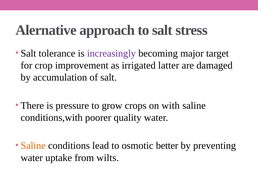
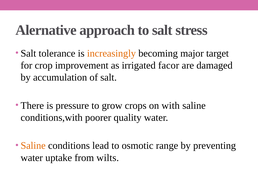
increasingly colour: purple -> orange
latter: latter -> facor
better: better -> range
